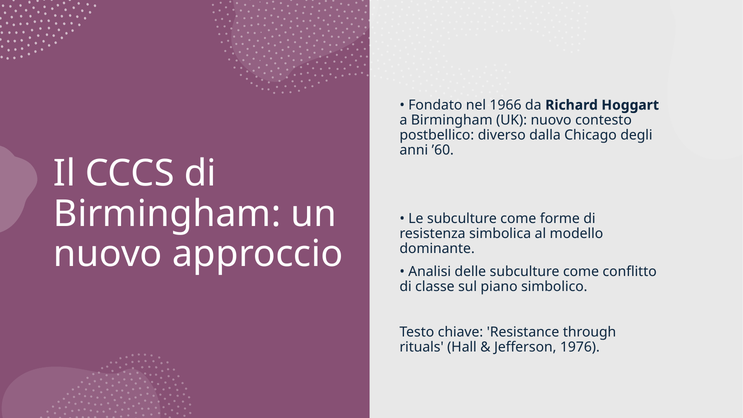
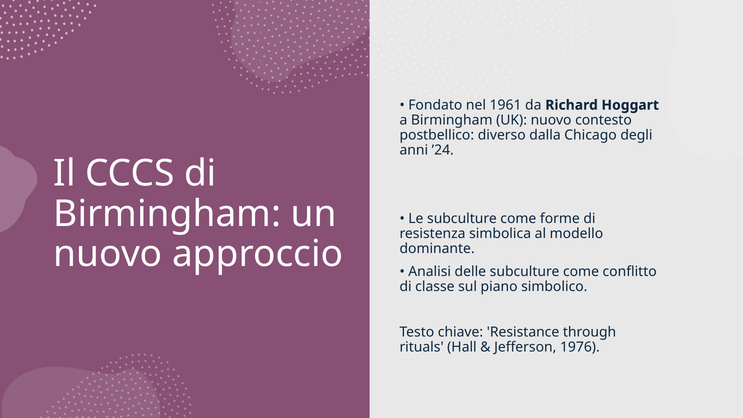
1966: 1966 -> 1961
’60: ’60 -> ’24
